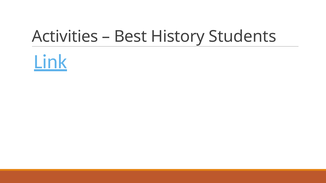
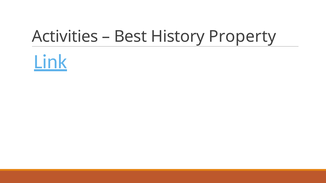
Students: Students -> Property
